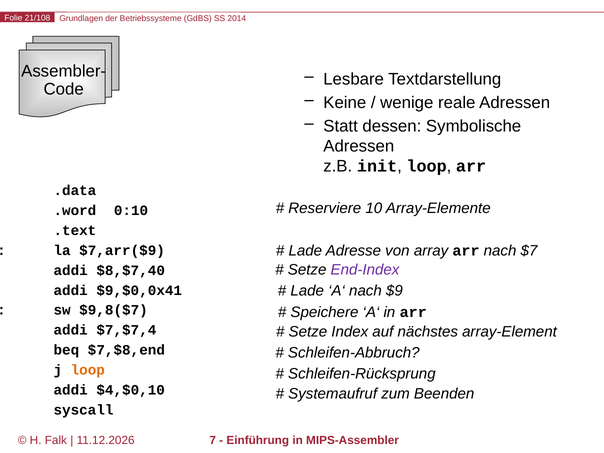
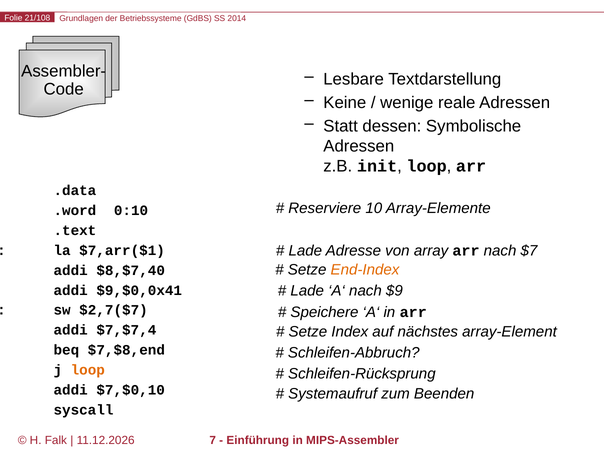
$7,arr($9: $7,arr($9 -> $7,arr($1
End-Index colour: purple -> orange
$9,8($7: $9,8($7 -> $2,7($7
$4,$0,10: $4,$0,10 -> $7,$0,10
